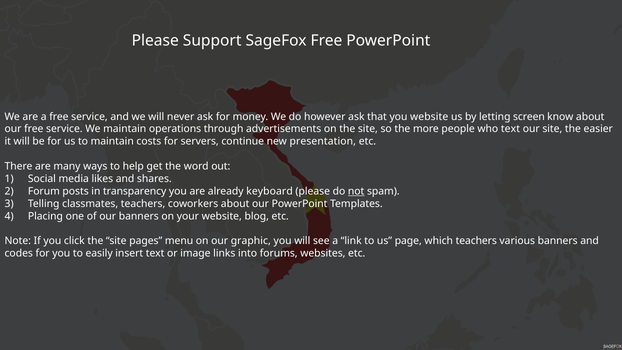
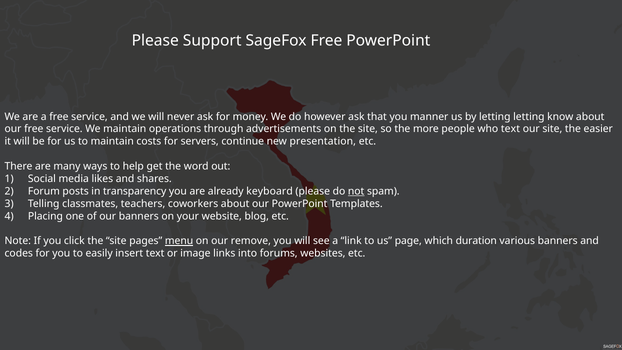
you website: website -> manner
letting screen: screen -> letting
menu underline: none -> present
graphic: graphic -> remove
which teachers: teachers -> duration
